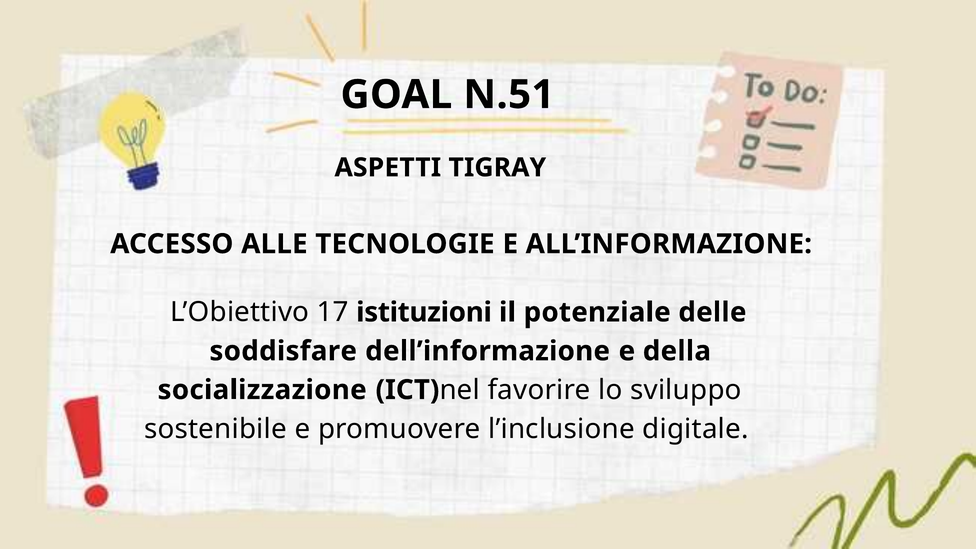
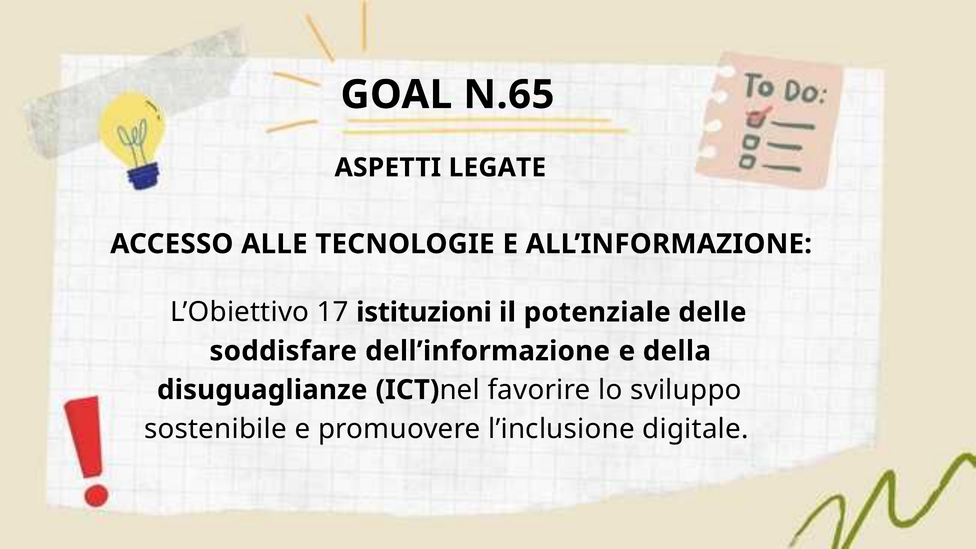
N.51: N.51 -> N.65
TIGRAY: TIGRAY -> LEGATE
socializzazione: socializzazione -> disuguaglianze
